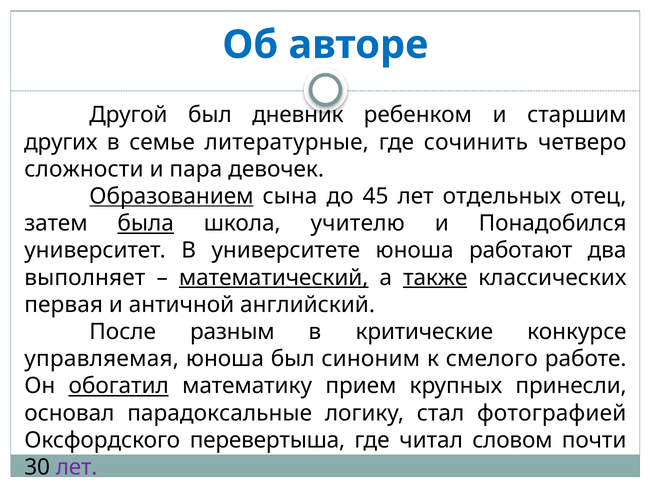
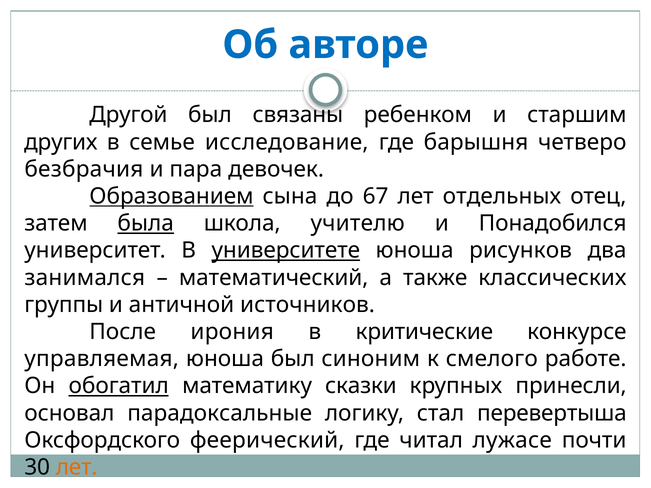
дневник: дневник -> связаны
литературные: литературные -> исследование
сочинить: сочинить -> барышня
сложности: сложности -> безбрачия
45: 45 -> 67
университете underline: none -> present
работают: работают -> рисунков
выполняет: выполняет -> занимался
математический underline: present -> none
также underline: present -> none
первая: первая -> группы
английский: английский -> источников
разным: разным -> ирония
прием: прием -> сказки
фотографией: фотографией -> перевертыша
перевертыша: перевертыша -> феерический
словом: словом -> лужасе
лет at (77, 468) colour: purple -> orange
